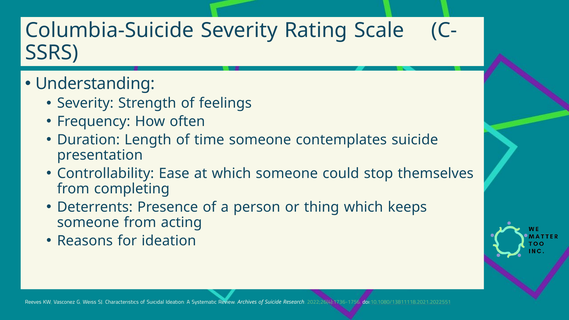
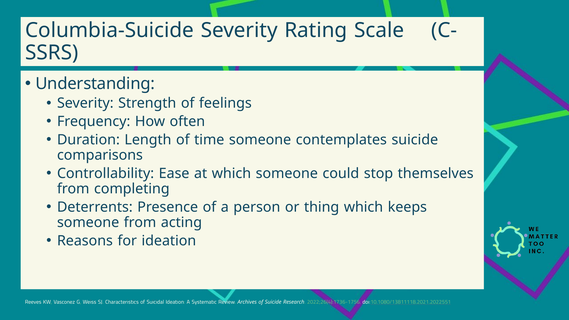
presentation: presentation -> comparisons
